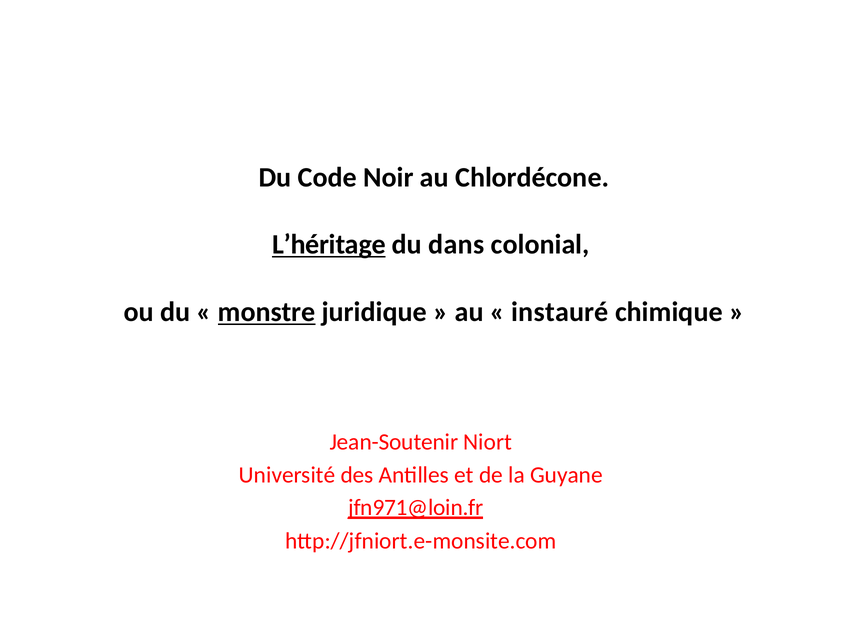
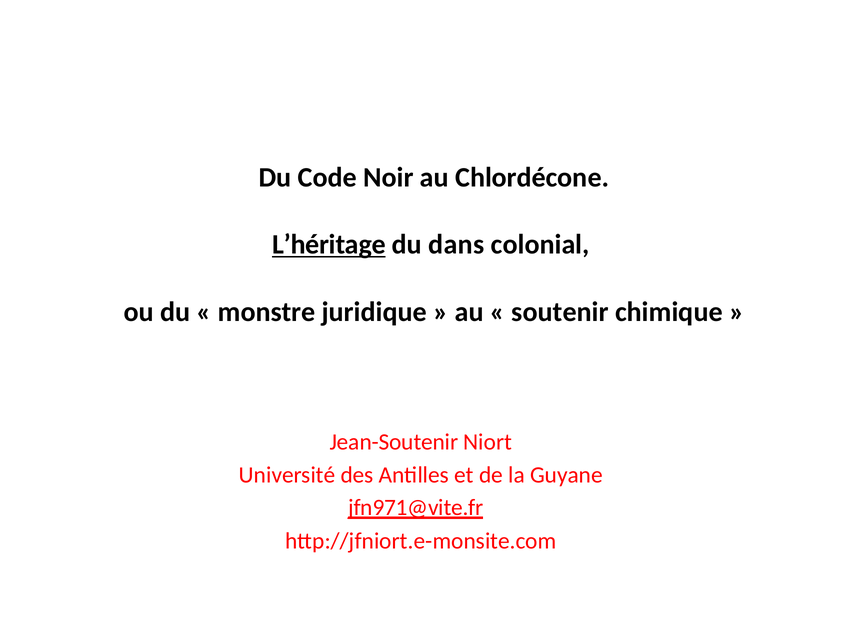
monstre underline: present -> none
instauré: instauré -> soutenir
jfn971@loin.fr: jfn971@loin.fr -> jfn971@vite.fr
